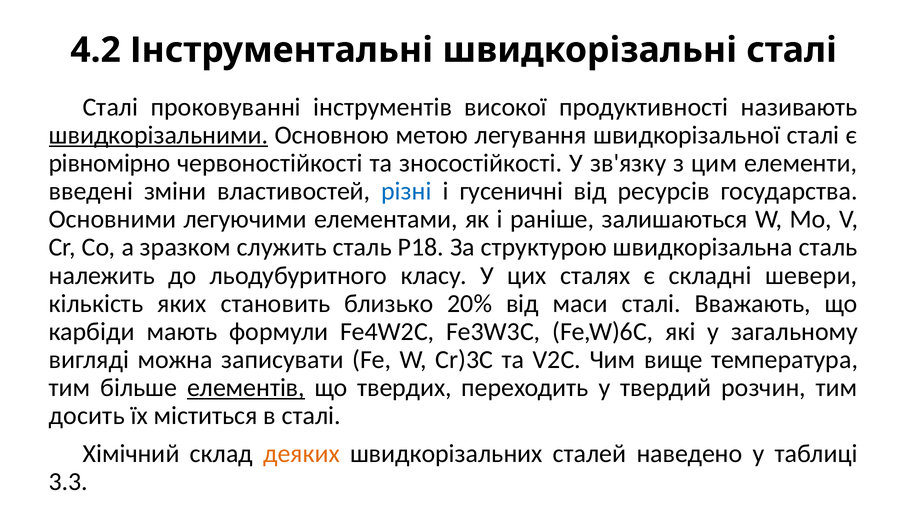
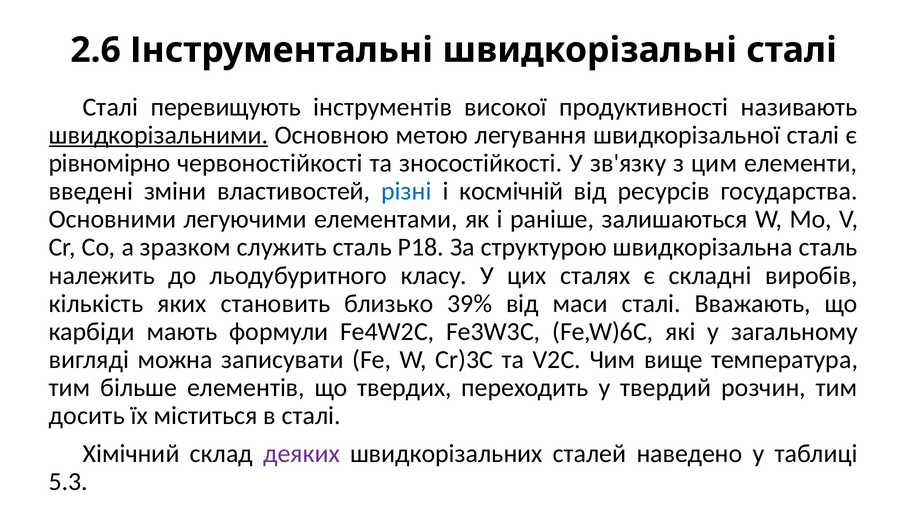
4.2: 4.2 -> 2.6
проковуванні: проковуванні -> перевищують
гусеничні: гусеничні -> космічній
шевери: шевери -> виробів
20%: 20% -> 39%
елементів underline: present -> none
деяких colour: orange -> purple
3.3: 3.3 -> 5.3
